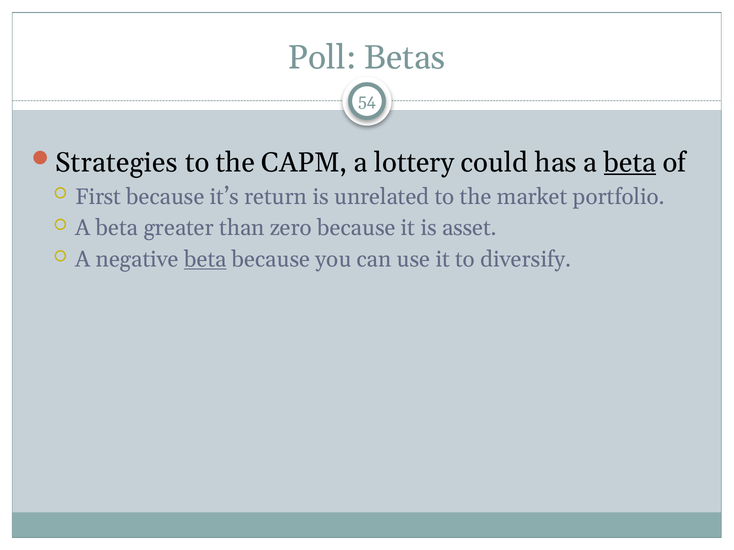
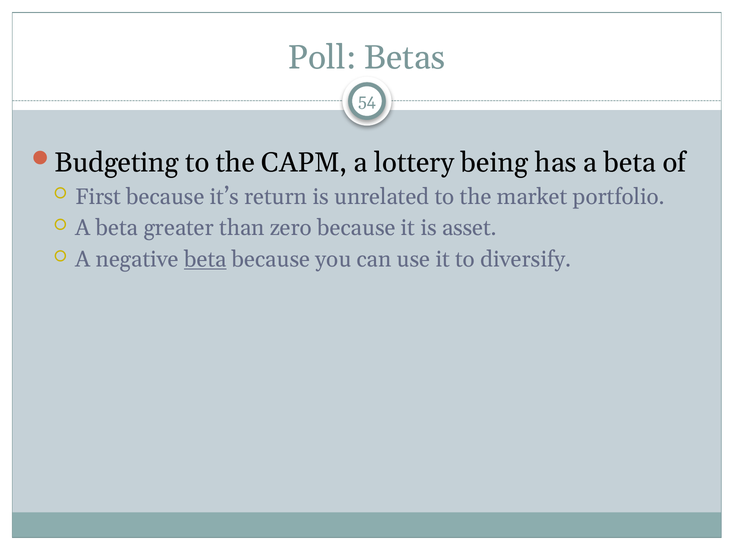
Strategies: Strategies -> Budgeting
could: could -> being
beta at (630, 163) underline: present -> none
